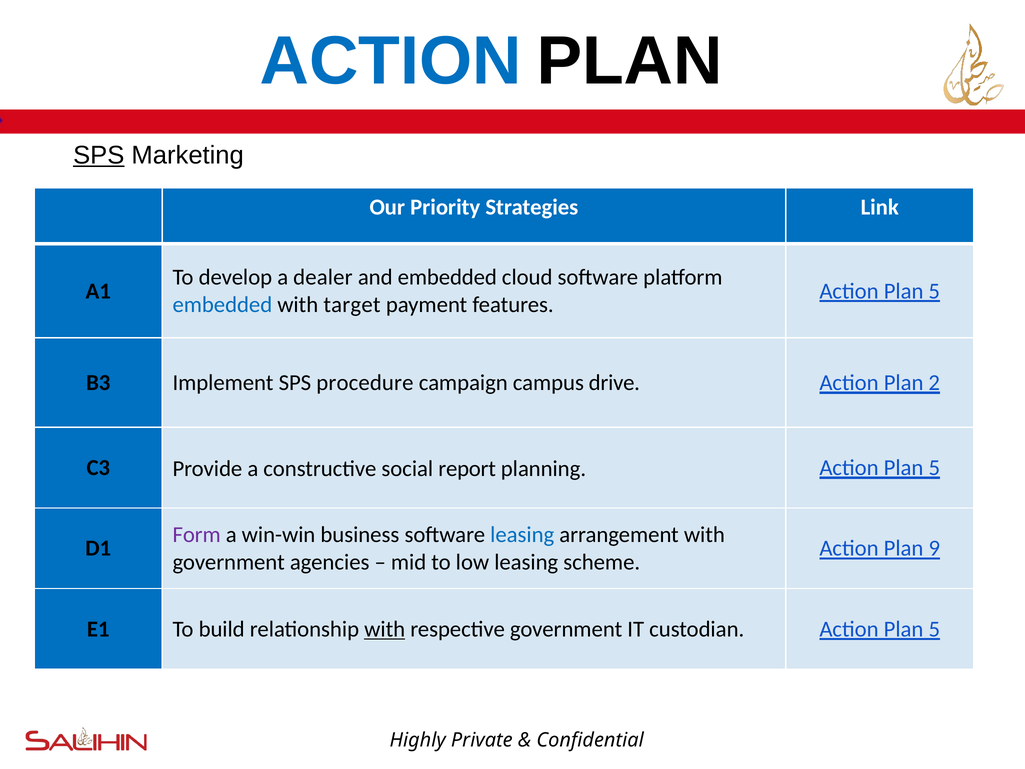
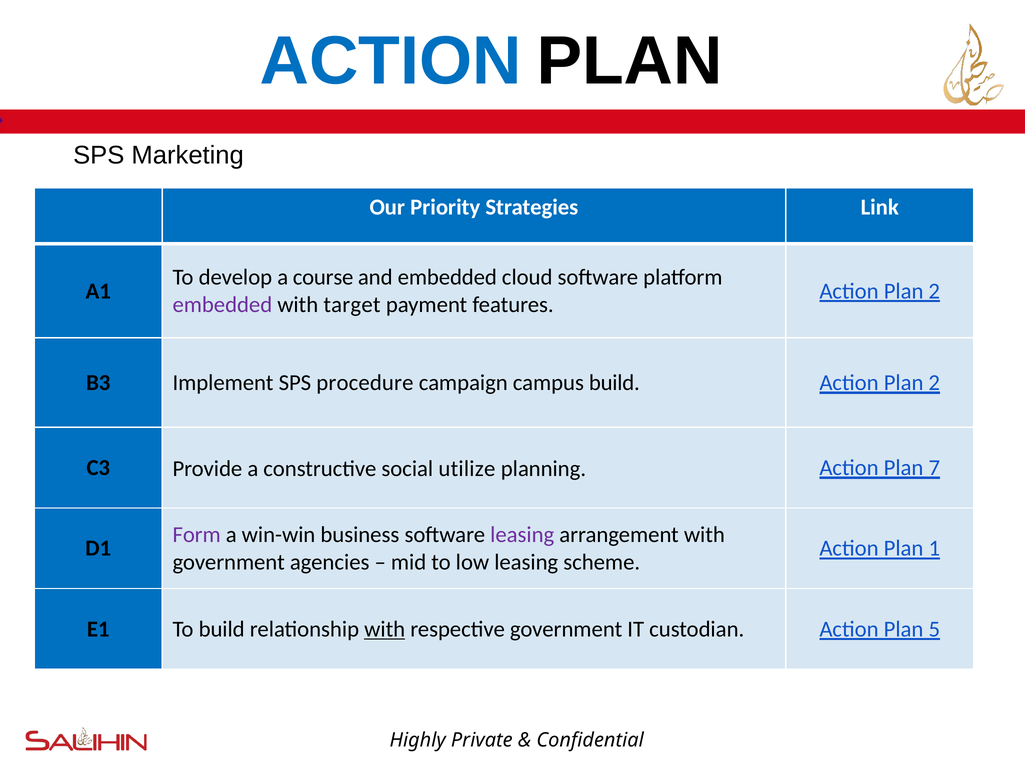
SPS at (99, 155) underline: present -> none
dealer: dealer -> course
5 at (934, 291): 5 -> 2
embedded at (222, 305) colour: blue -> purple
campus drive: drive -> build
report: report -> utilize
planning Action Plan 5: 5 -> 7
leasing at (522, 534) colour: blue -> purple
9: 9 -> 1
